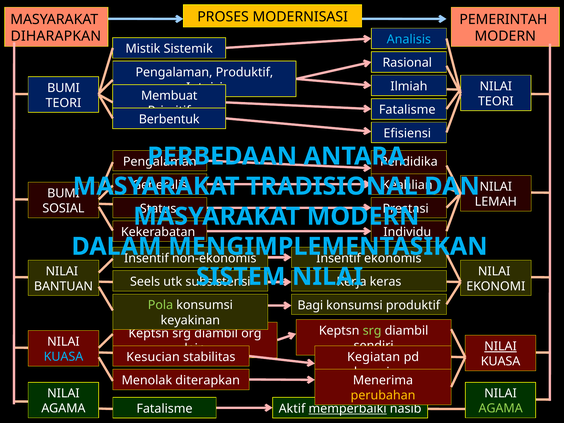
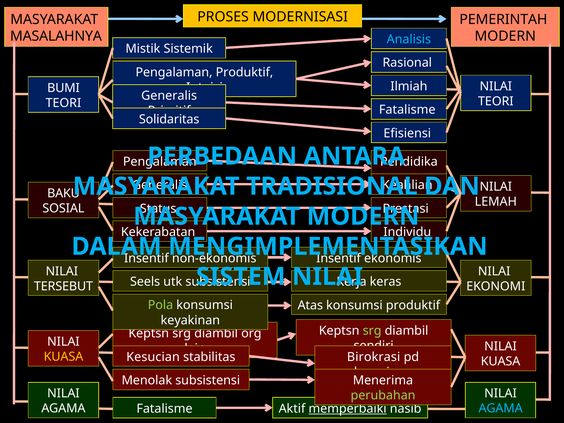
DIHARAPKAN: DIHARAPKAN -> MASALAHNYA
Membuat at (169, 96): Membuat -> Generalis
Berbentuk: Berbentuk -> Solidaritas
BUMI at (64, 193): BUMI -> BAKU
BANTUAN: BANTUAN -> TERSEBUT
Bagi: Bagi -> Atas
NILAI at (501, 346) underline: present -> none
KUASA at (63, 357) colour: light blue -> yellow
Kegiatan: Kegiatan -> Birokrasi
Menolak diterapkan: diterapkan -> subsistensi
perubahan colour: yellow -> light green
AGAMA at (501, 408) colour: light green -> light blue
